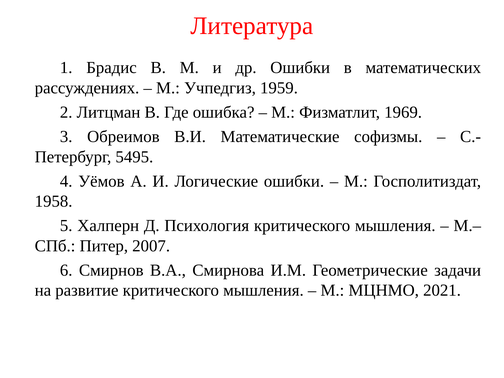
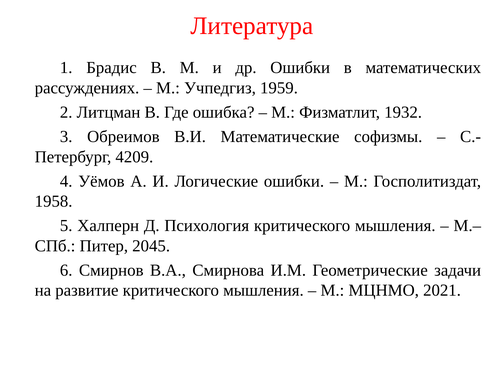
1969: 1969 -> 1932
5495: 5495 -> 4209
2007: 2007 -> 2045
